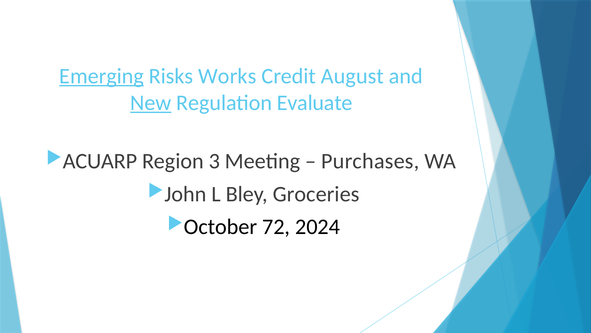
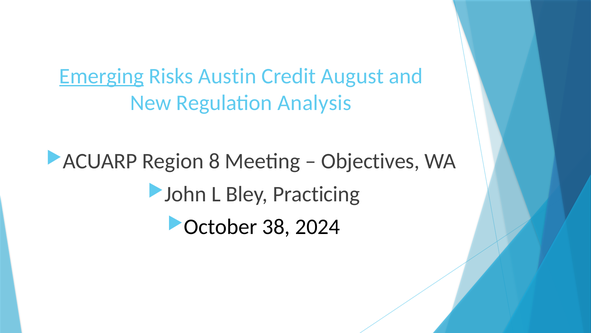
Works: Works -> Austin
New underline: present -> none
Evaluate: Evaluate -> Analysis
3: 3 -> 8
Purchases: Purchases -> Objectives
Groceries: Groceries -> Practicing
72: 72 -> 38
